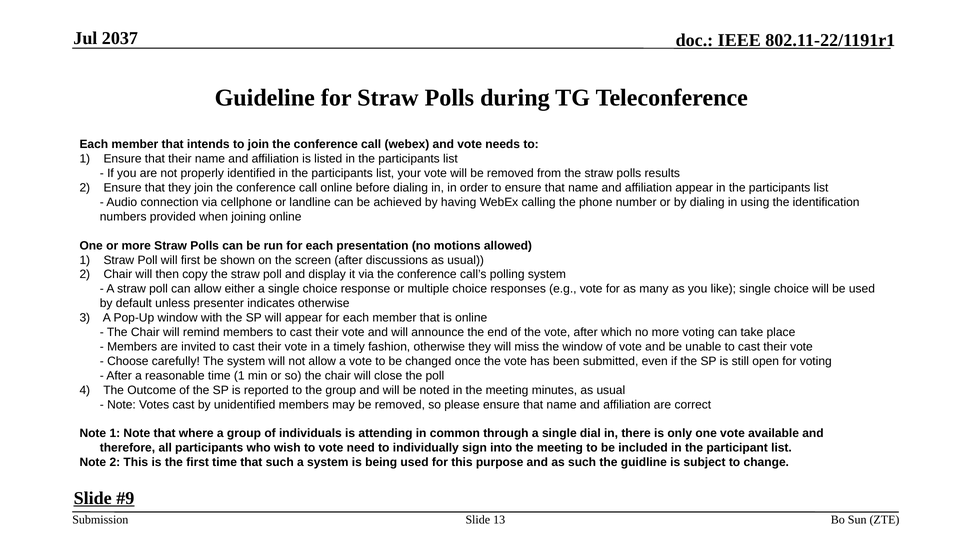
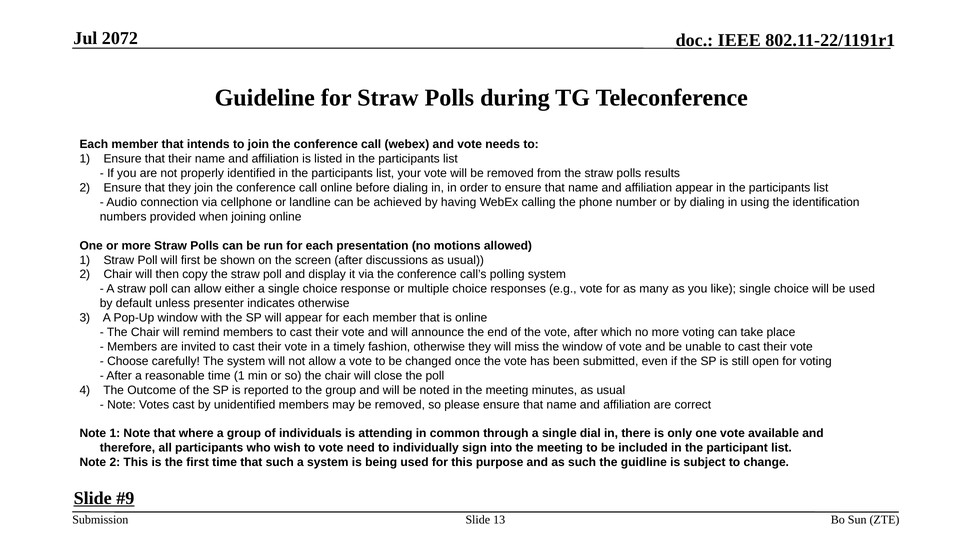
2037: 2037 -> 2072
